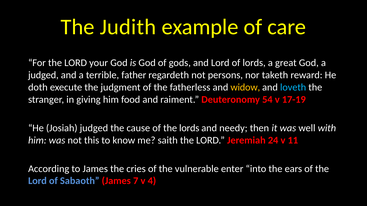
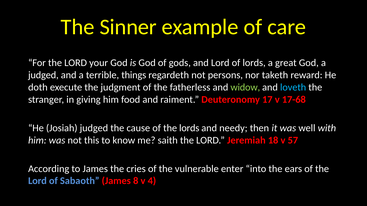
Judith: Judith -> Sinner
father: father -> things
widow colour: yellow -> light green
54: 54 -> 17
17-19: 17-19 -> 17-68
24: 24 -> 18
11: 11 -> 57
7: 7 -> 8
